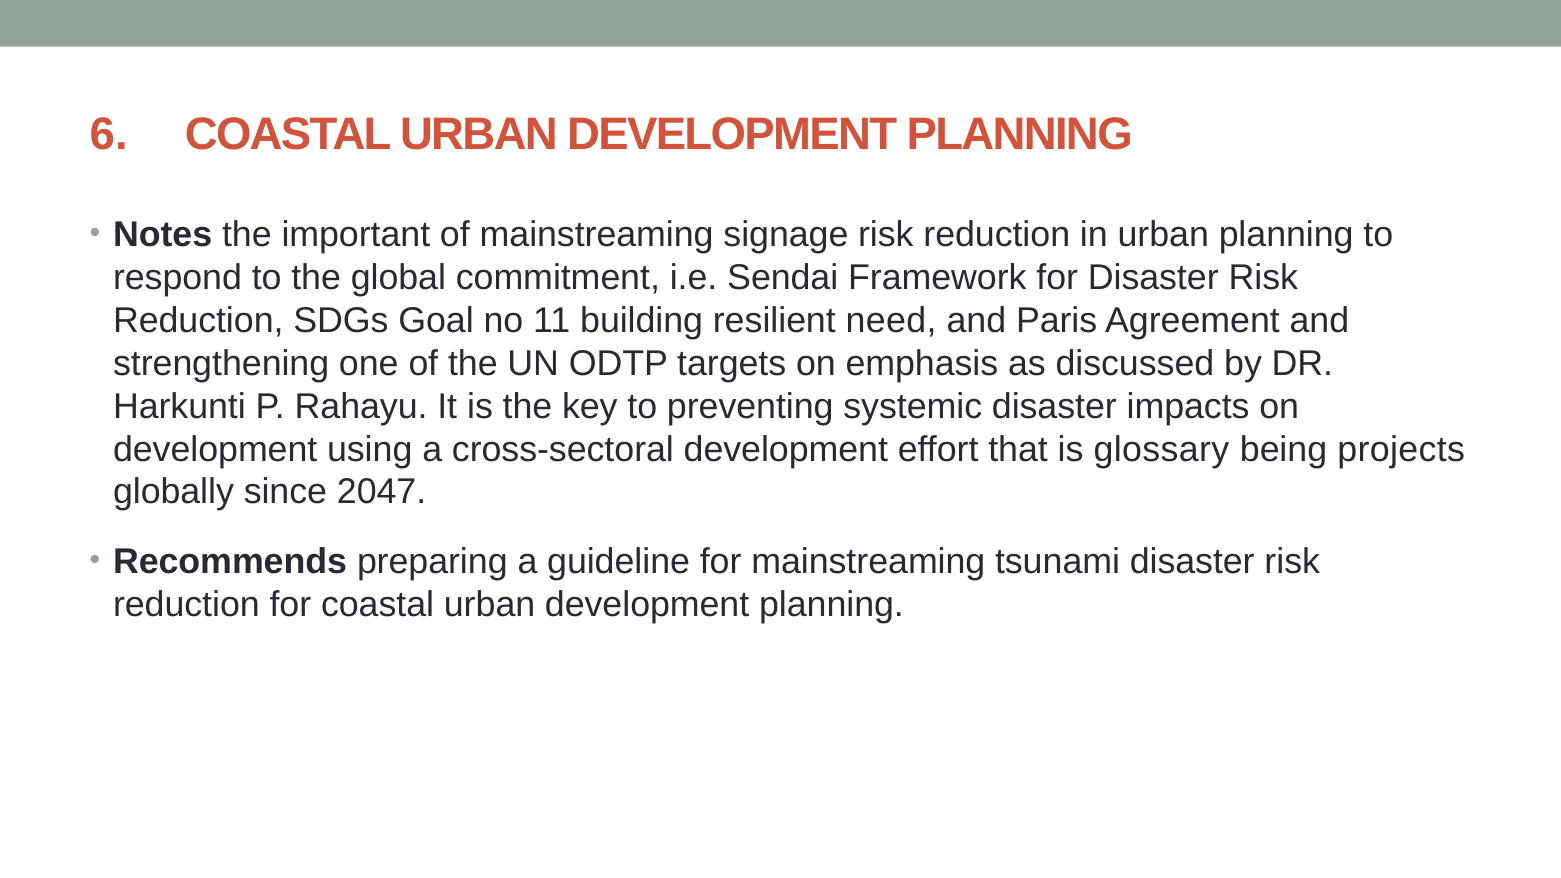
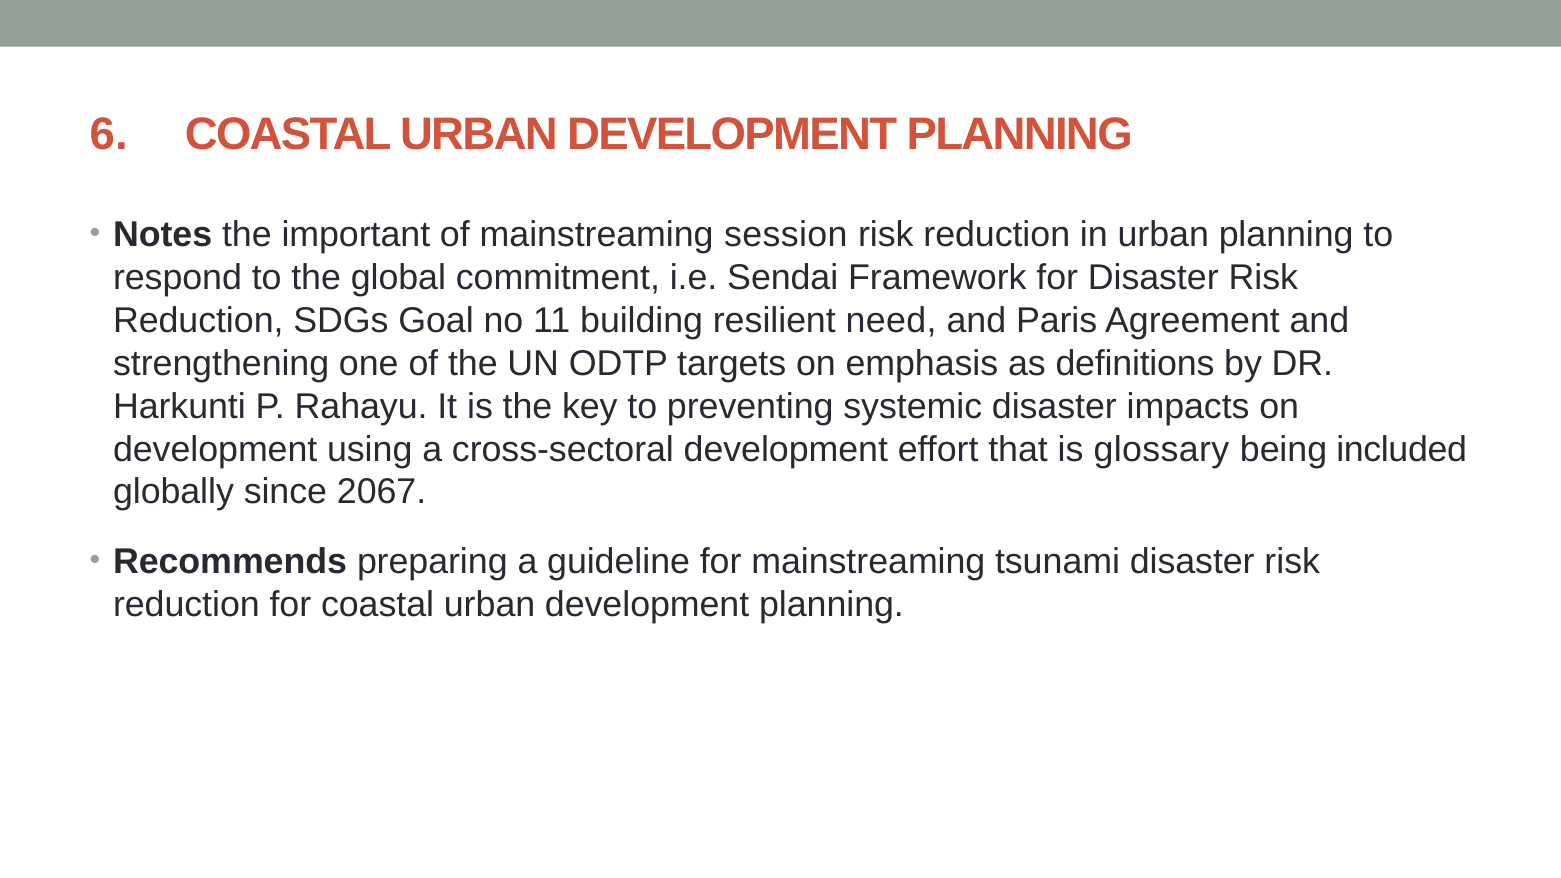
signage: signage -> session
discussed: discussed -> definitions
projects: projects -> included
2047: 2047 -> 2067
